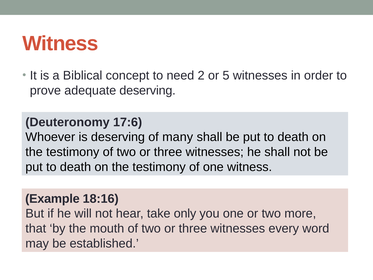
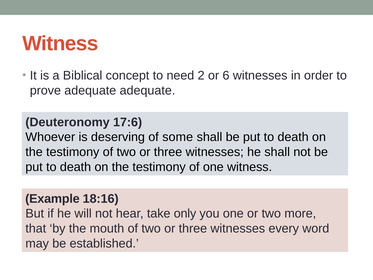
5: 5 -> 6
adequate deserving: deserving -> adequate
many: many -> some
